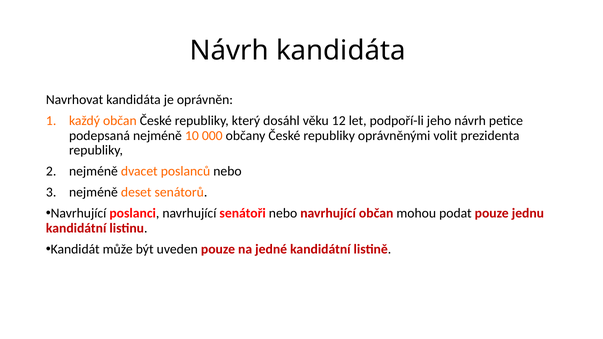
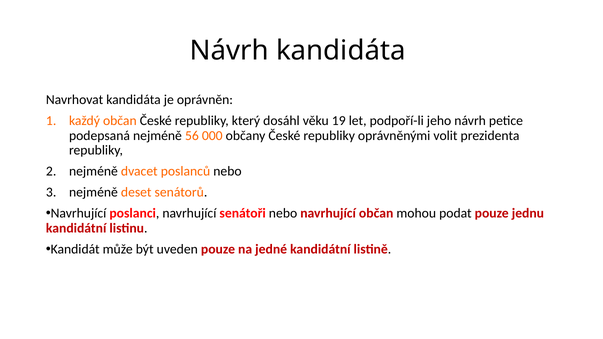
12: 12 -> 19
10: 10 -> 56
